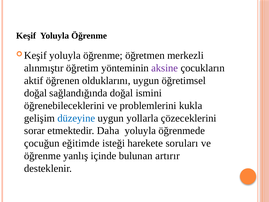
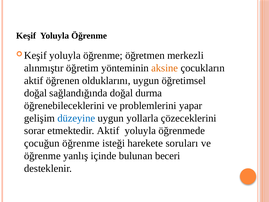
aksine colour: purple -> orange
ismini: ismini -> durma
kukla: kukla -> yapar
etmektedir Daha: Daha -> Aktif
çocuğun eğitimde: eğitimde -> öğrenme
artırır: artırır -> beceri
